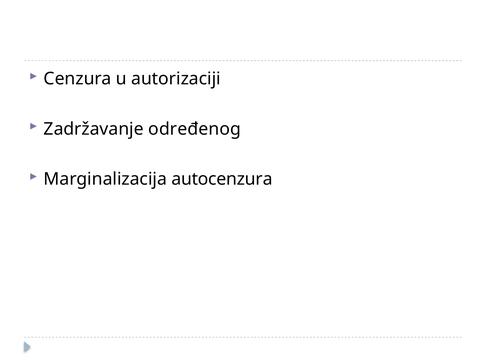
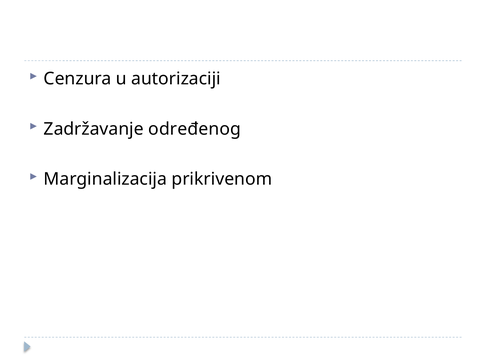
autocenzura: autocenzura -> prikrivenom
